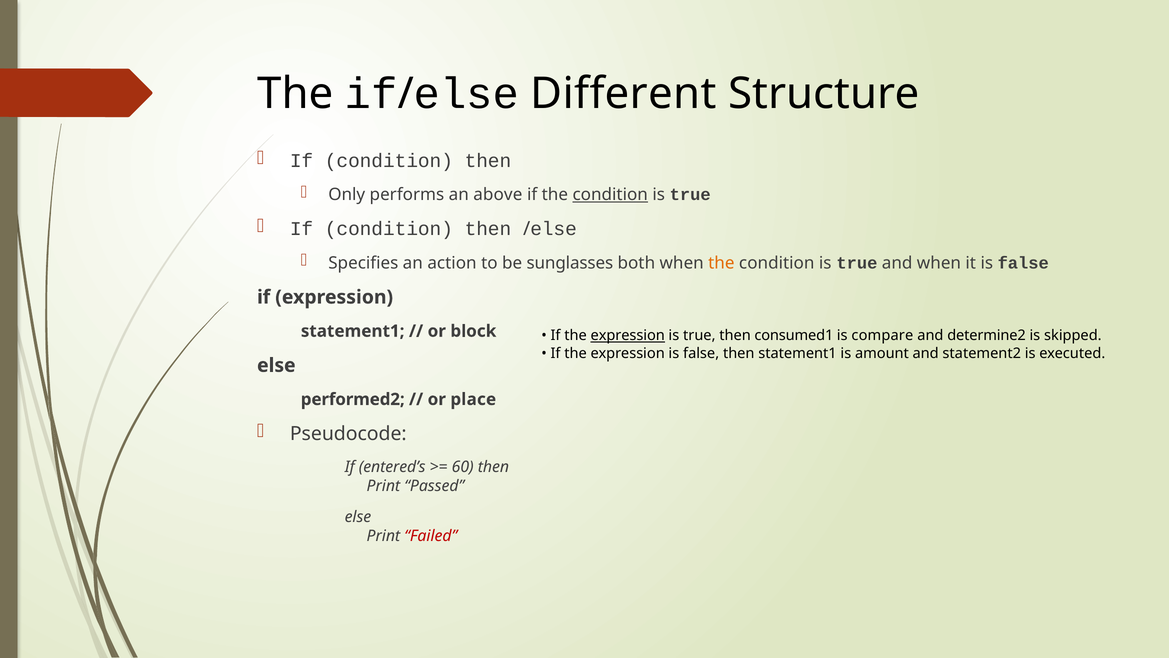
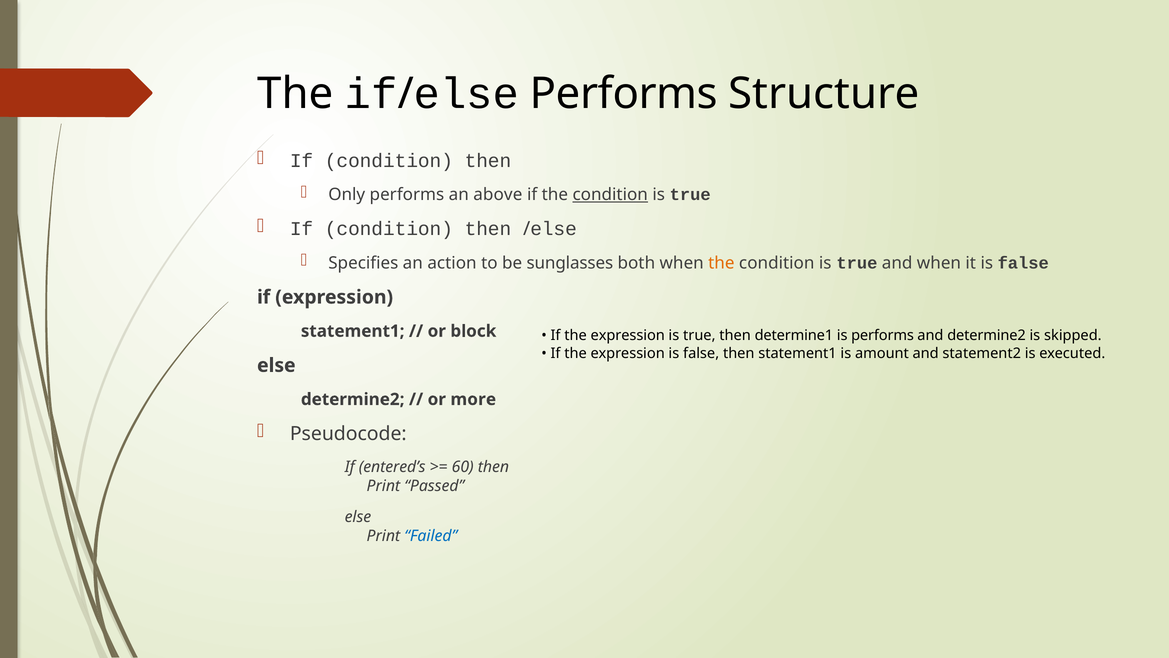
else Different: Different -> Performs
expression at (628, 335) underline: present -> none
consumed1: consumed1 -> determine1
is compare: compare -> performs
performed2 at (353, 399): performed2 -> determine2
place: place -> more
Failed colour: red -> blue
